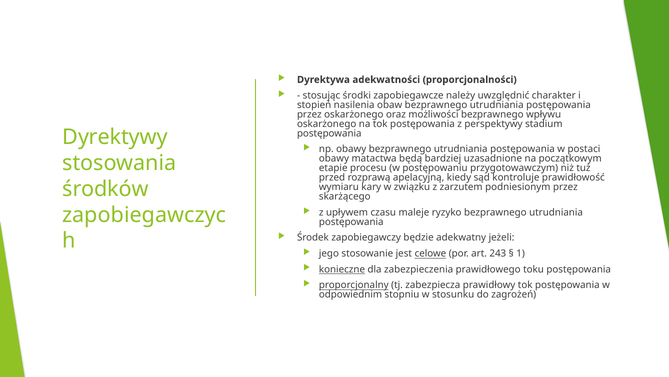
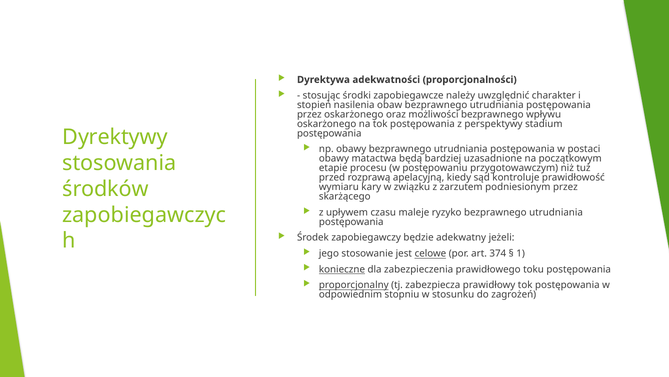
243: 243 -> 374
